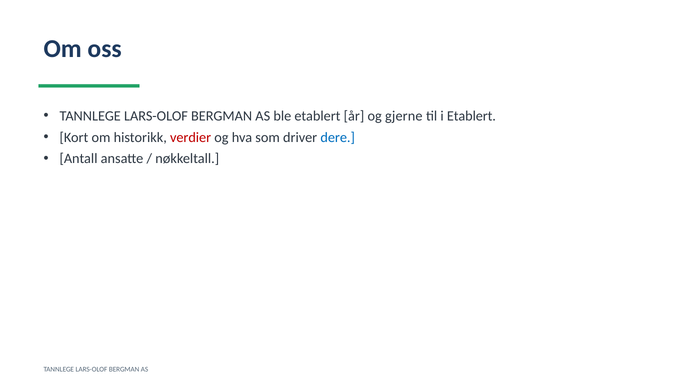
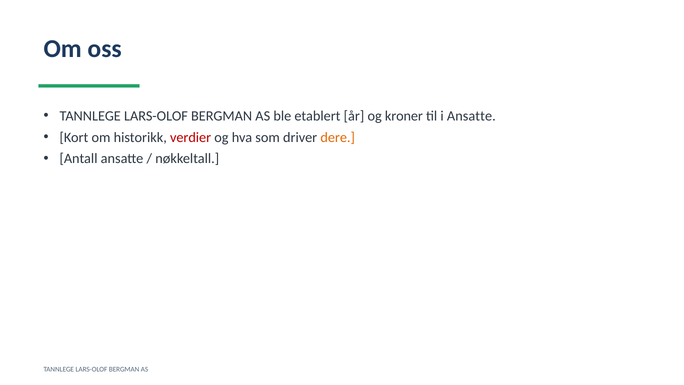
gjerne: gjerne -> kroner
i Etablert: Etablert -> Ansatte
dere colour: blue -> orange
